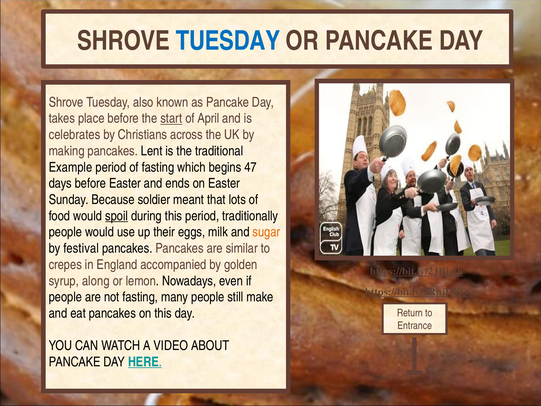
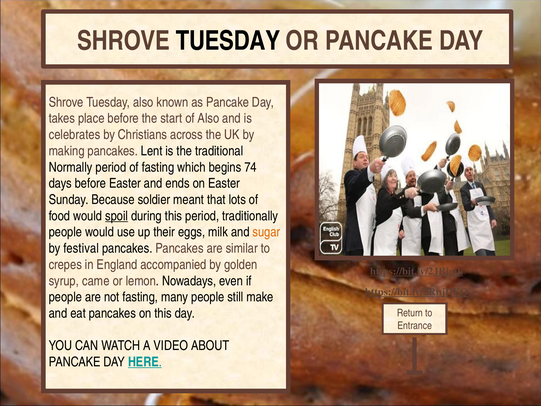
TUESDAY at (228, 41) colour: blue -> black
start underline: present -> none
of April: April -> Also
Example: Example -> Normally
47: 47 -> 74
along: along -> came
